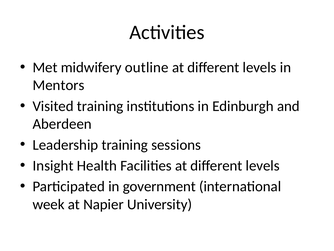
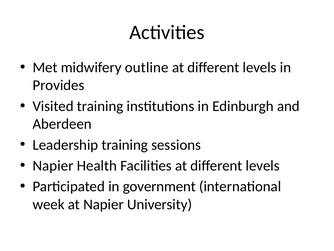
Mentors: Mentors -> Provides
Insight at (53, 165): Insight -> Napier
